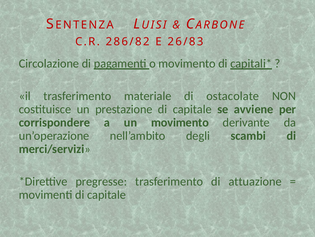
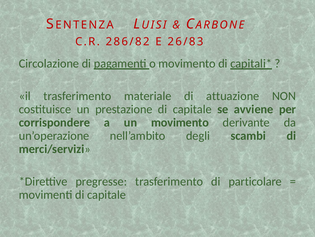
ostacolate: ostacolate -> attuazione
attuazione: attuazione -> particolare
